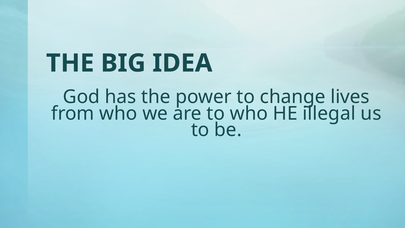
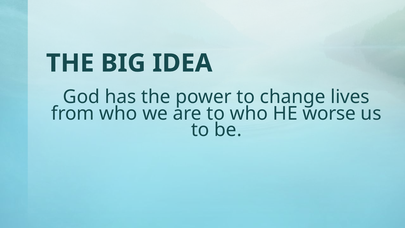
illegal: illegal -> worse
